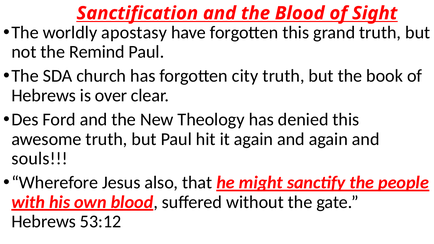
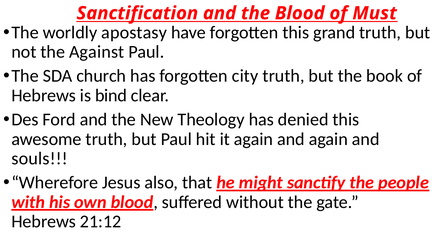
Sight: Sight -> Must
Remind: Remind -> Against
over: over -> bind
53:12: 53:12 -> 21:12
